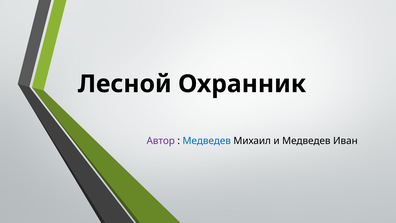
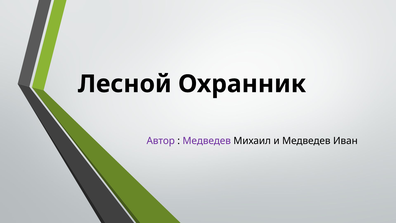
Медведев at (207, 141) colour: blue -> purple
